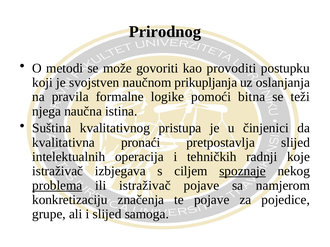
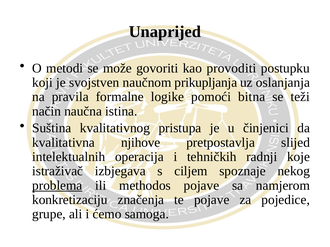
Prirodnog: Prirodnog -> Unaprijed
njega: njega -> način
pronaći: pronaći -> njihove
spoznaje underline: present -> none
ili istraživač: istraživač -> methodos
i slijed: slijed -> ćemo
